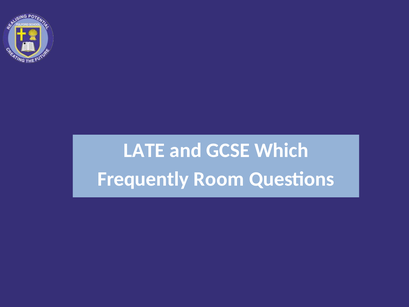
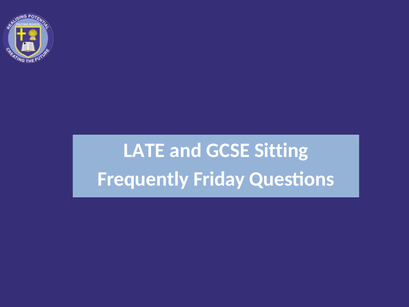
Which: Which -> Sitting
Room: Room -> Friday
